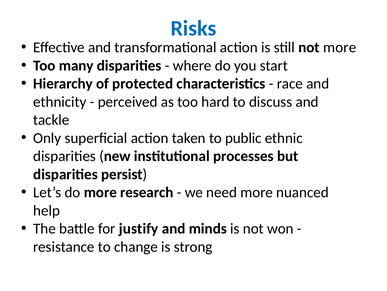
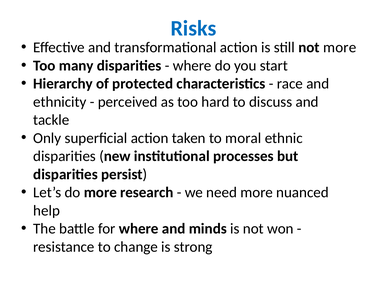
public: public -> moral
for justify: justify -> where
